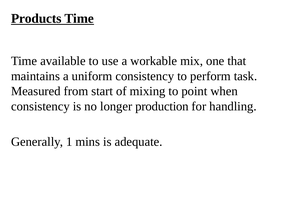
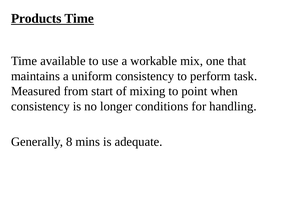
production: production -> conditions
1: 1 -> 8
